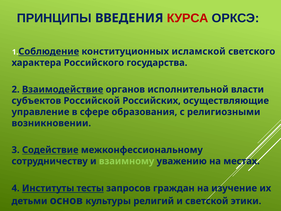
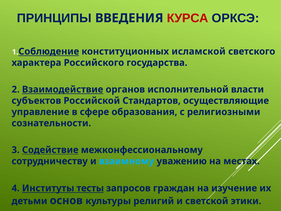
Российских: Российских -> Стандартов
возникновении: возникновении -> сознательности
взаимному colour: light green -> light blue
